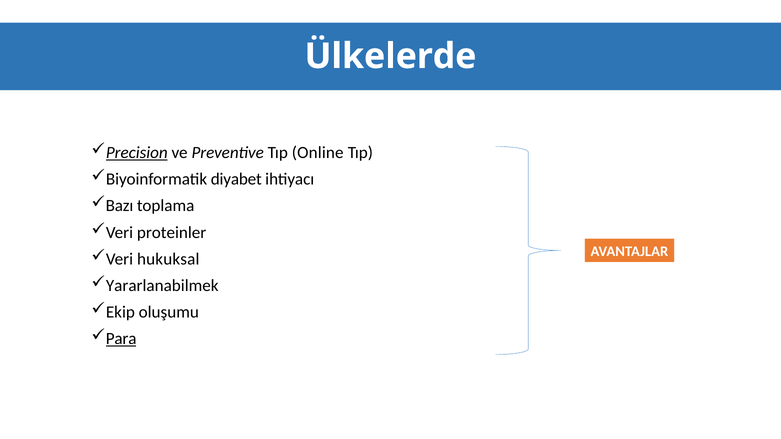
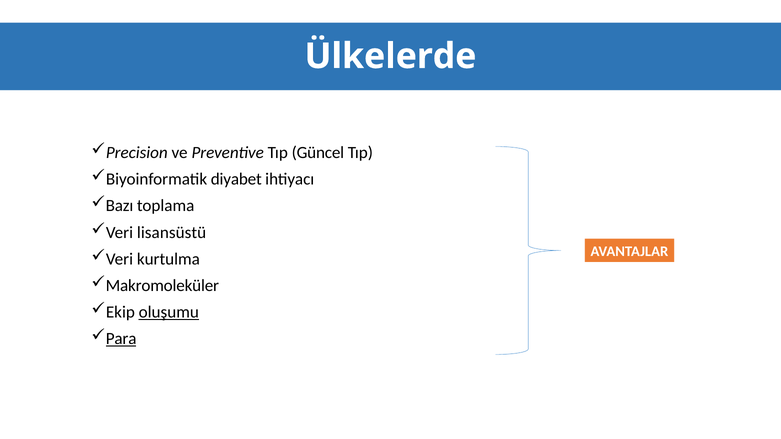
Precision underline: present -> none
Online: Online -> Güncel
proteinler: proteinler -> lisansüstü
hukuksal: hukuksal -> kurtulma
Yararlanabilmek: Yararlanabilmek -> Makromoleküler
oluşumu underline: none -> present
